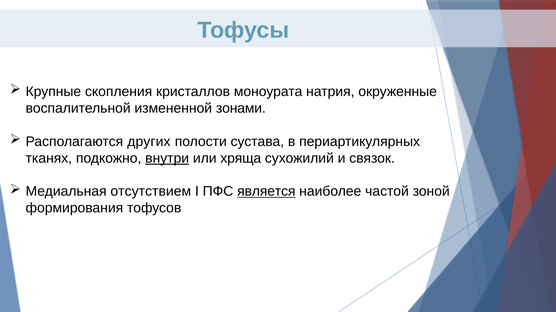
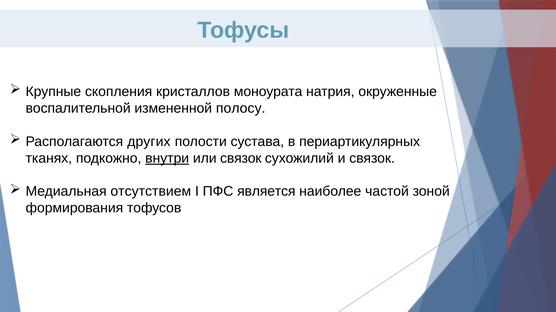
зонами: зонами -> полосу
или хряща: хряща -> связок
является underline: present -> none
